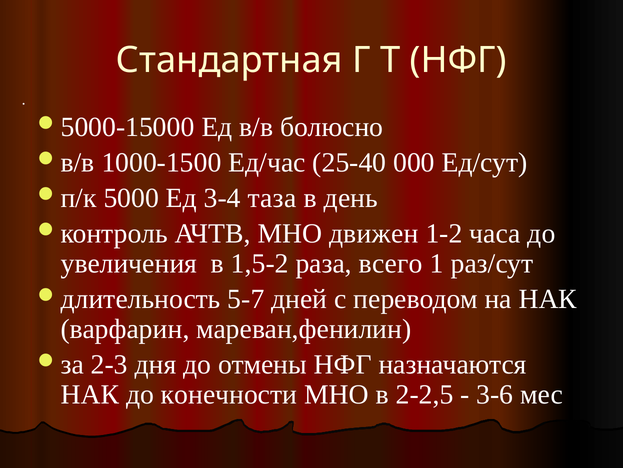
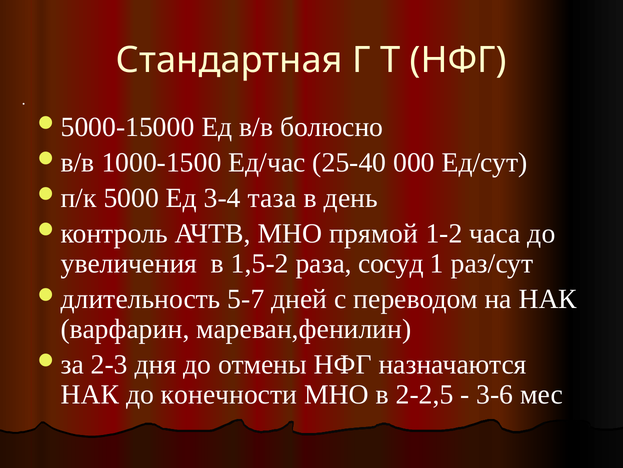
движен: движен -> прямой
всего: всего -> сосуд
